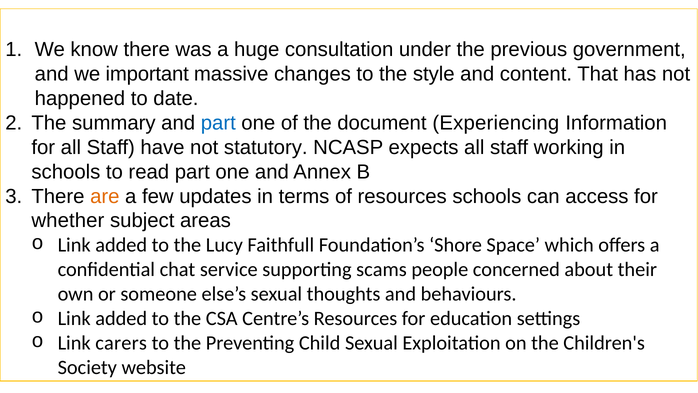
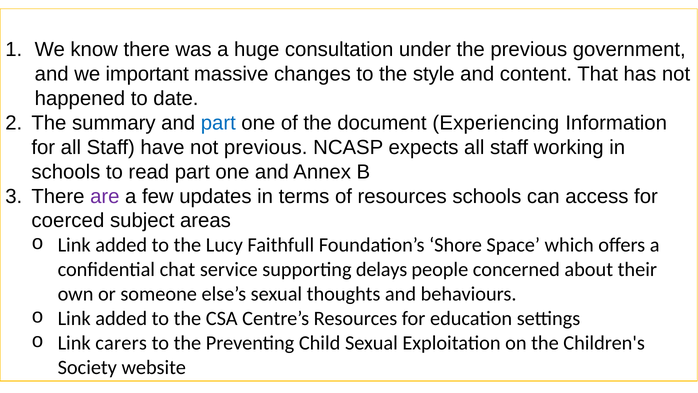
not statutory: statutory -> previous
are colour: orange -> purple
whether: whether -> coerced
scams: scams -> delays
